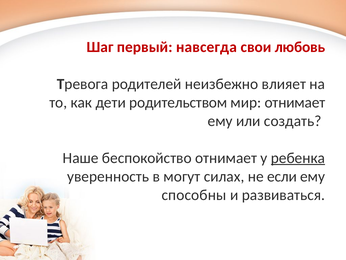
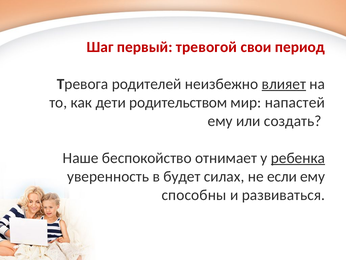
навсегда: навсегда -> тревогой
любовь: любовь -> период
влияет underline: none -> present
мир отнимает: отнимает -> напастей
могут: могут -> будет
